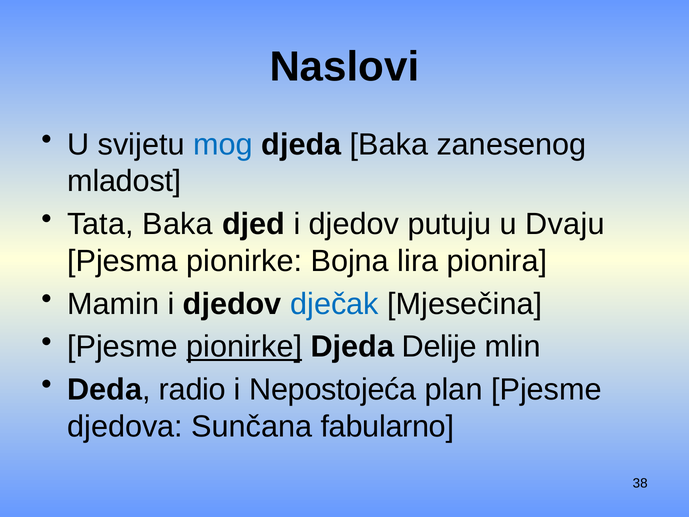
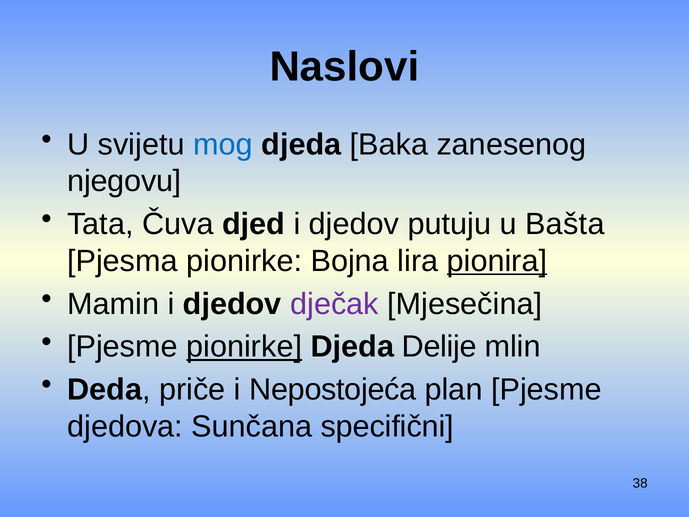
mladost: mladost -> njegovu
Tata Baka: Baka -> Čuva
Dvaju: Dvaju -> Bašta
pionira underline: none -> present
dječak colour: blue -> purple
radio: radio -> priče
fabularno: fabularno -> specifični
